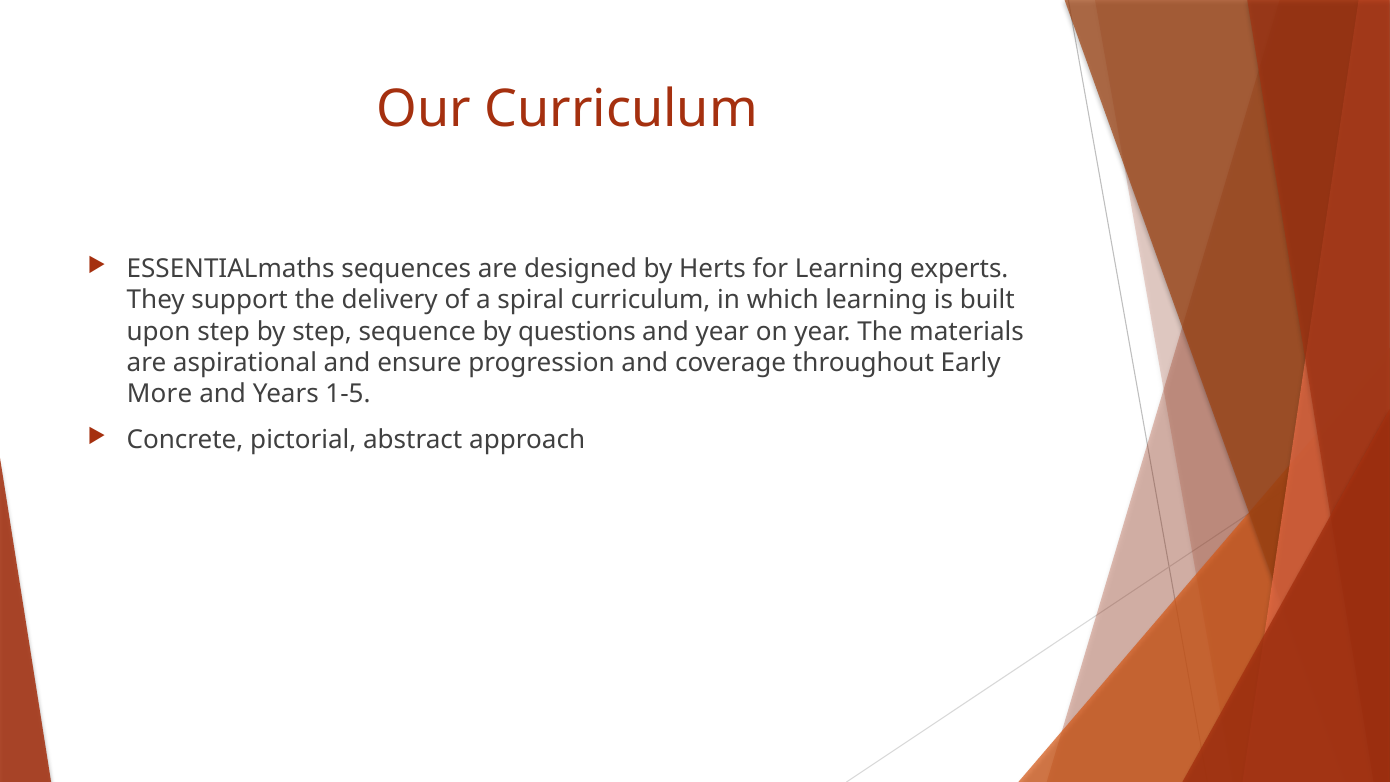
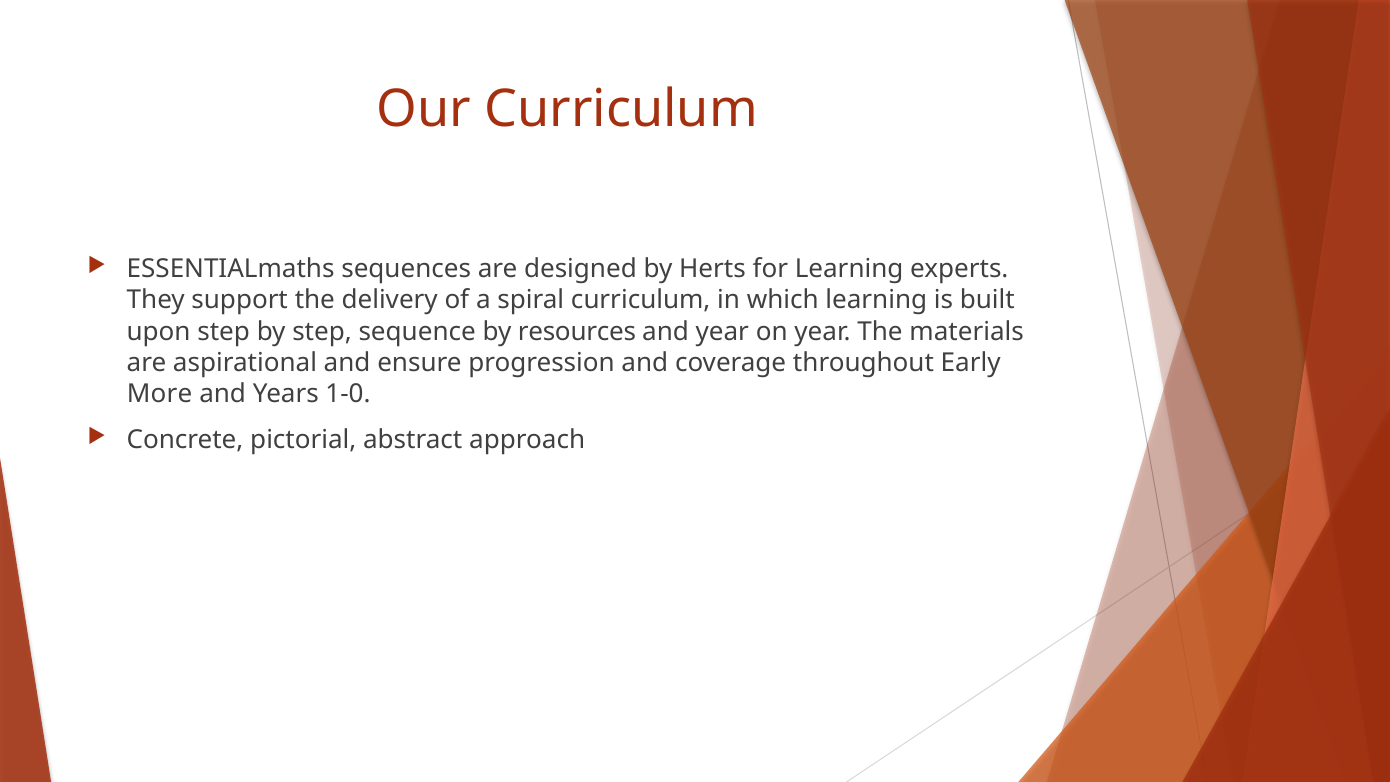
questions: questions -> resources
1-5: 1-5 -> 1-0
